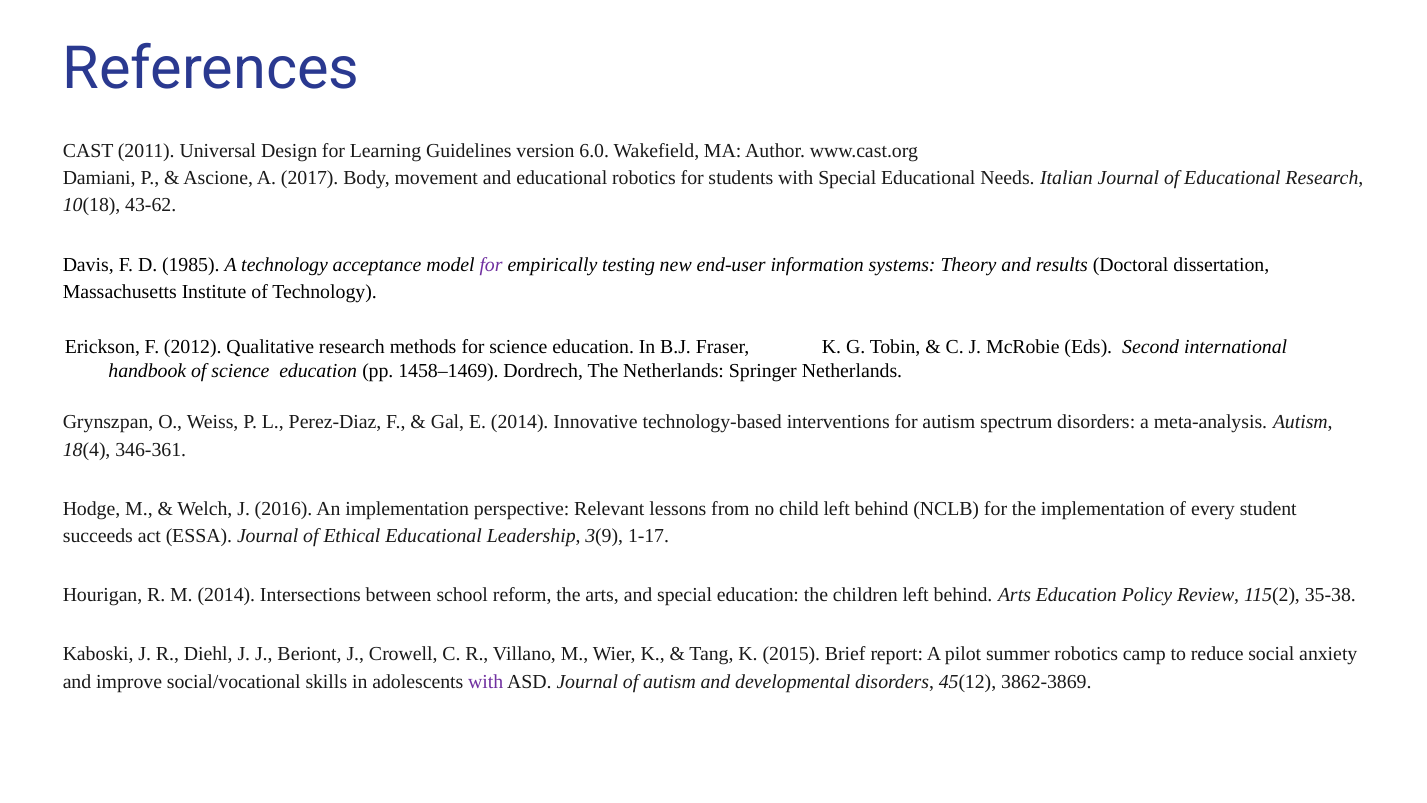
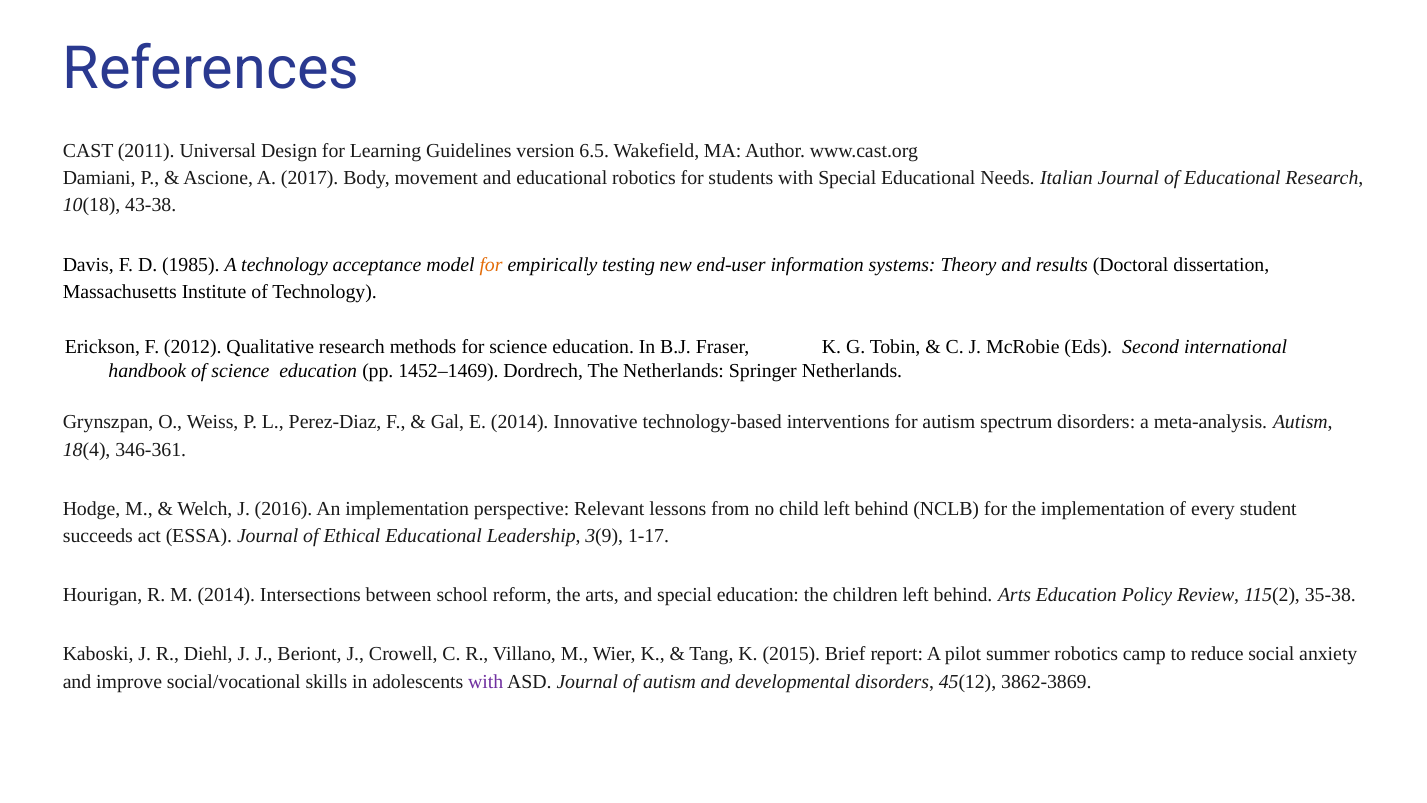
6.0: 6.0 -> 6.5
43-62: 43-62 -> 43-38
for at (491, 264) colour: purple -> orange
1458–1469: 1458–1469 -> 1452–1469
